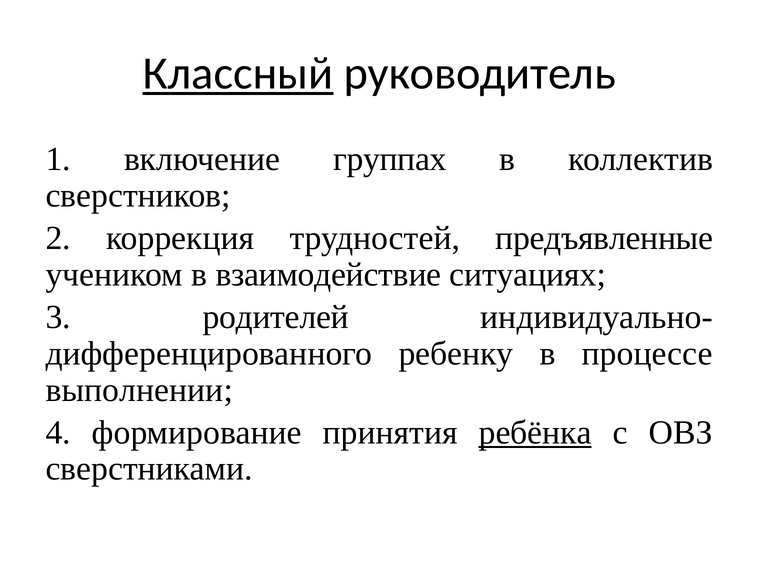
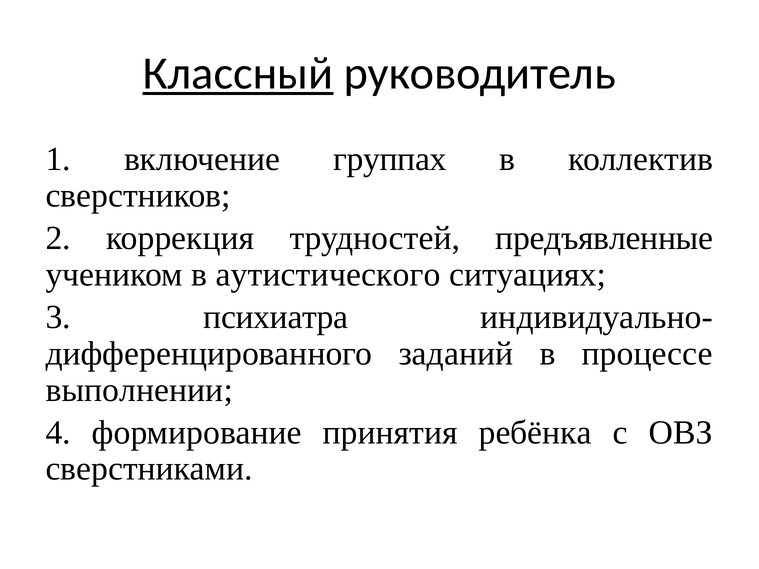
взаимодействие: взаимодействие -> аутистического
родителей: родителей -> психиатра
ребенку: ребенку -> заданий
ребёнка underline: present -> none
